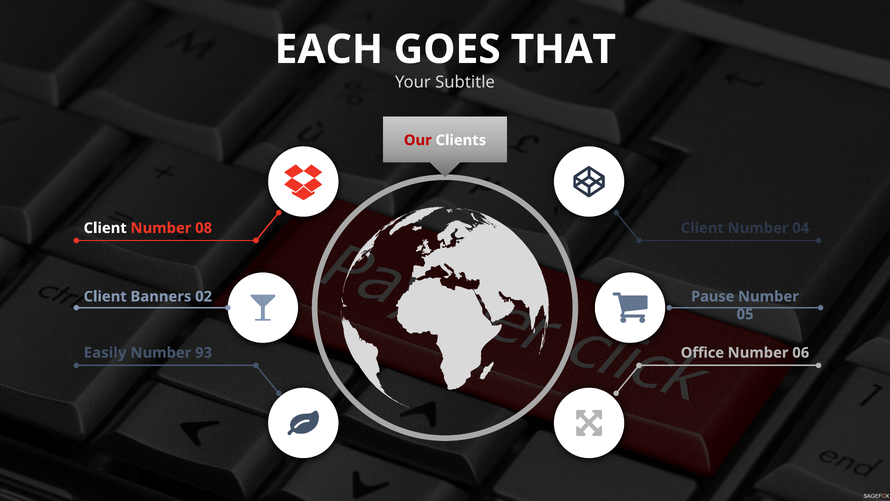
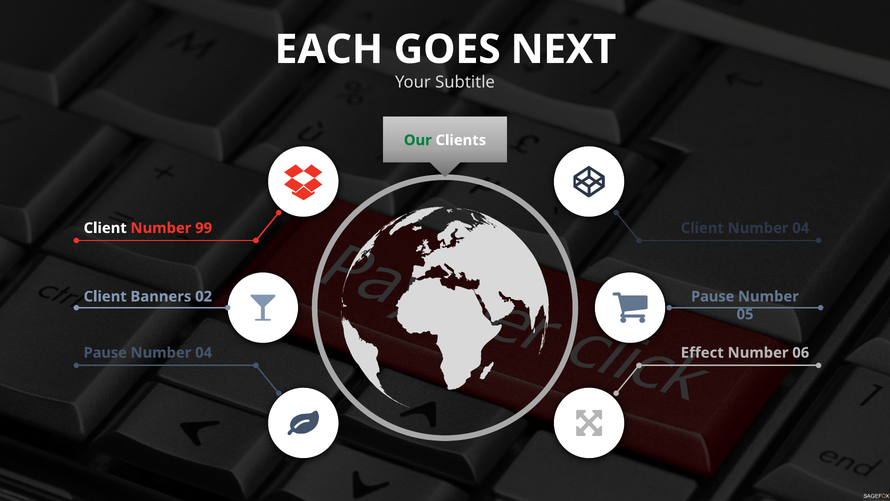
THAT: THAT -> NEXT
Our colour: red -> green
08: 08 -> 99
Easily at (105, 353): Easily -> Pause
93 at (204, 353): 93 -> 04
Office: Office -> Effect
